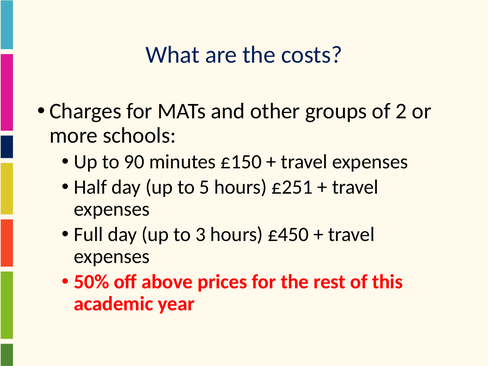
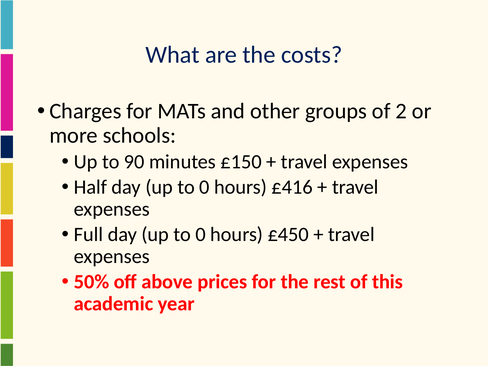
5 at (204, 187): 5 -> 0
£251: £251 -> £416
3 at (201, 234): 3 -> 0
